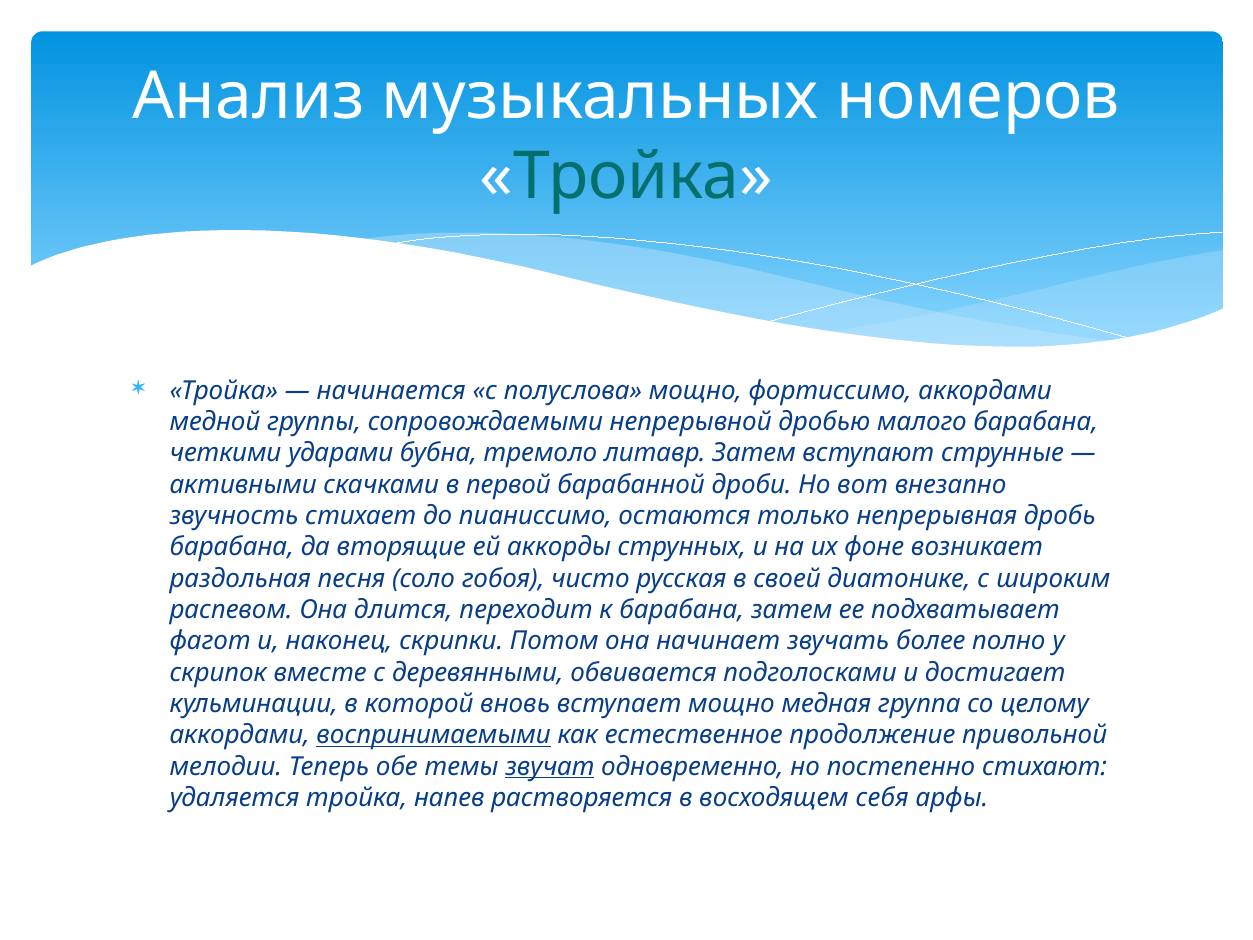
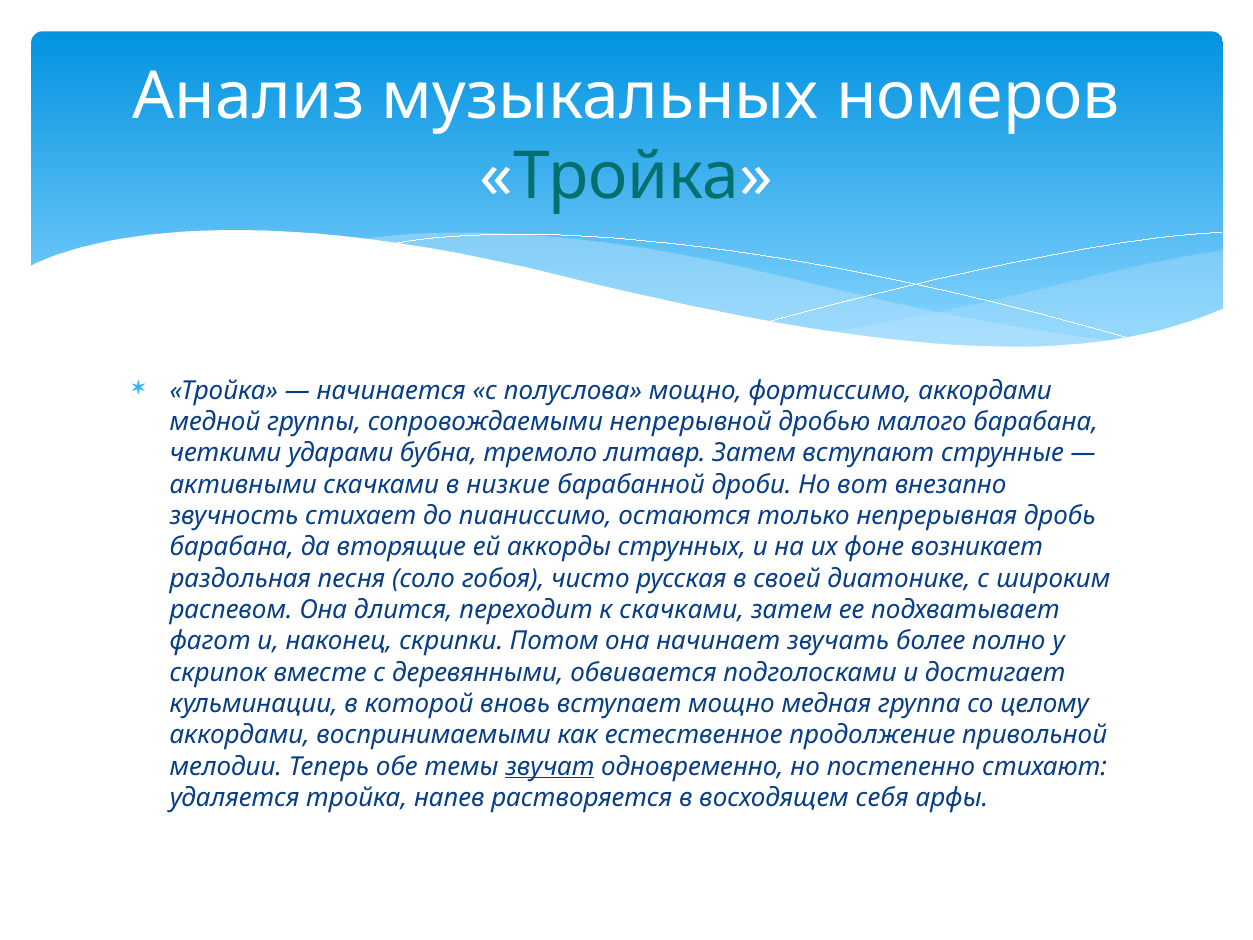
первой: первой -> низкие
к барабана: барабана -> скачками
воспринимаемыми underline: present -> none
